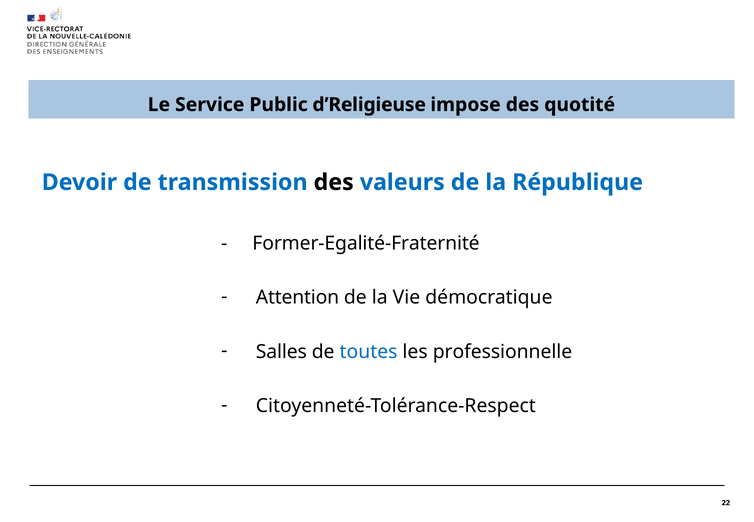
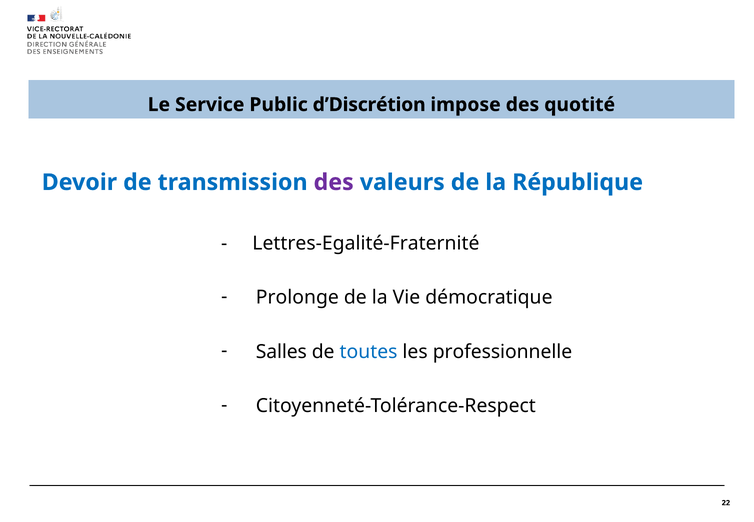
d’Religieuse: d’Religieuse -> d’Discrétion
des at (334, 182) colour: black -> purple
Former-Egalité-Fraternité: Former-Egalité-Fraternité -> Lettres-Egalité-Fraternité
Attention: Attention -> Prolonge
